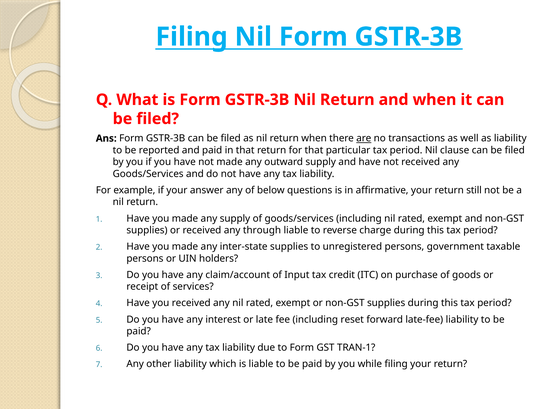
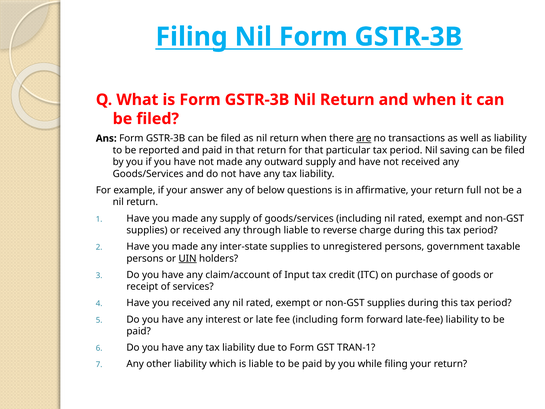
clause: clause -> saving
still: still -> full
UIN underline: none -> present
including reset: reset -> form
